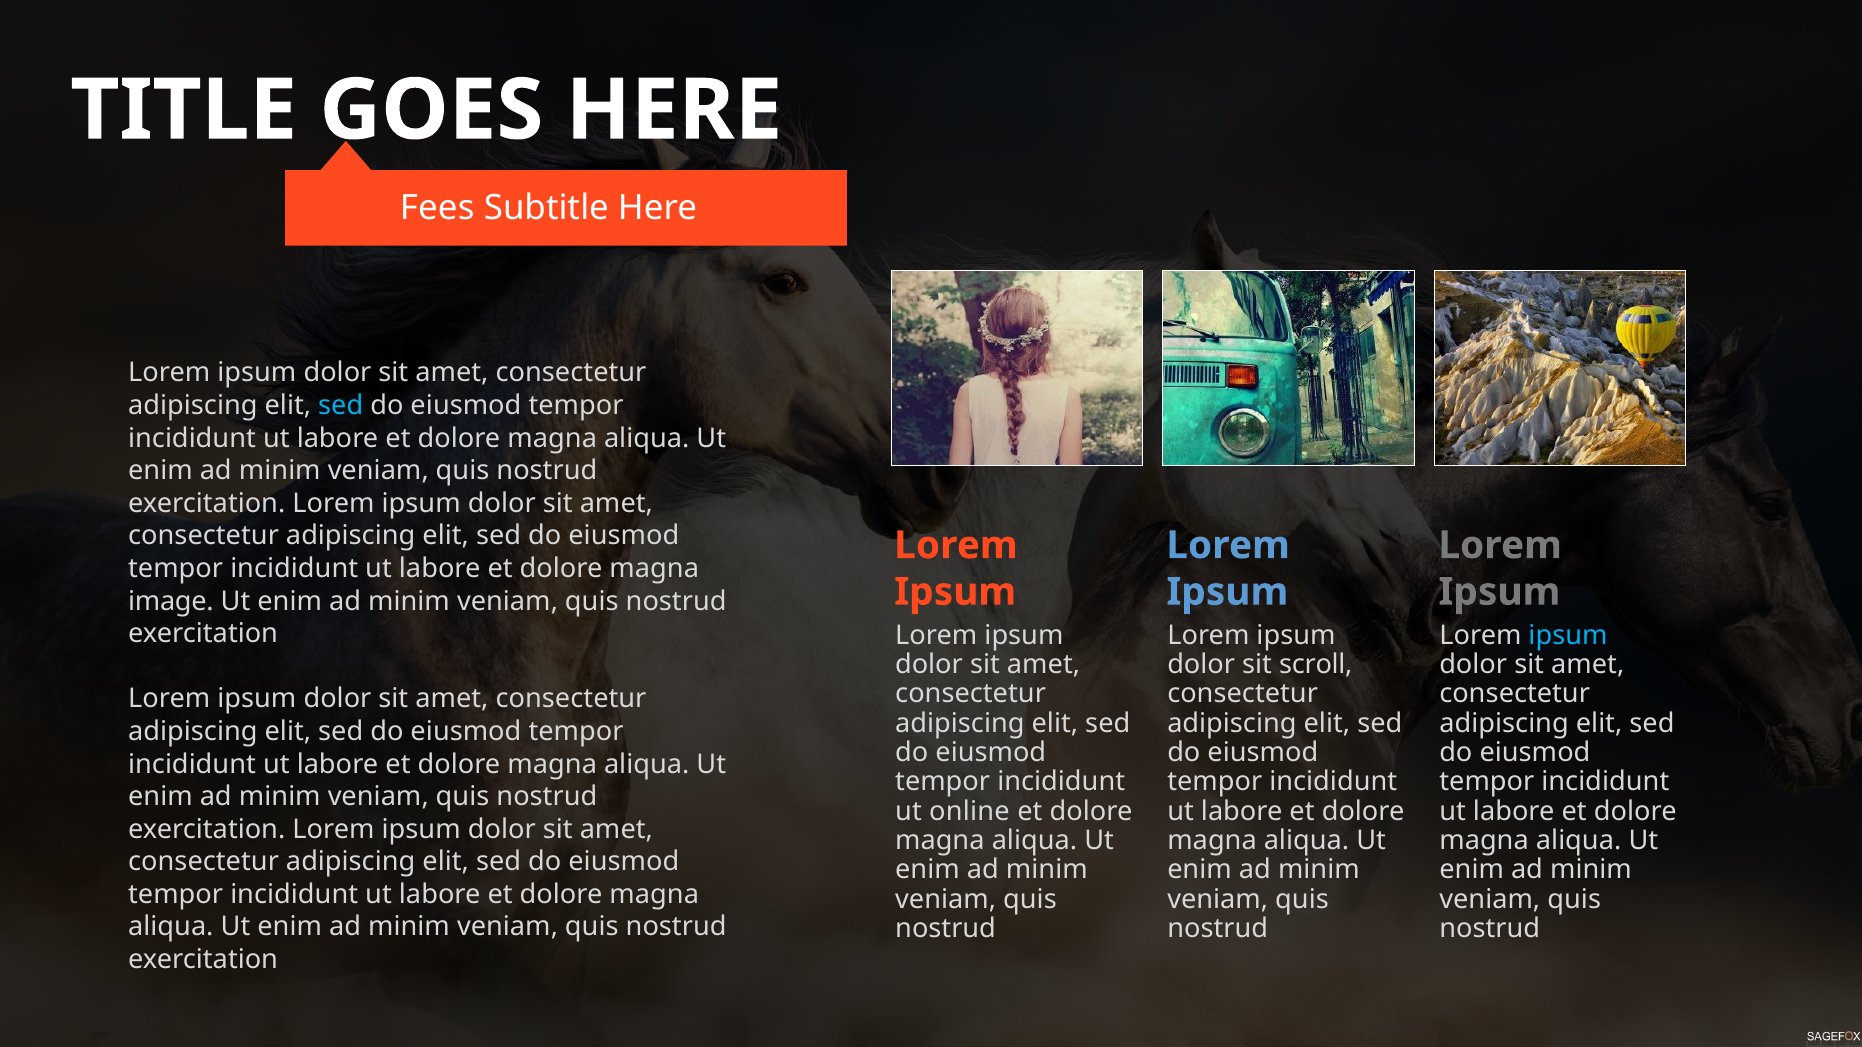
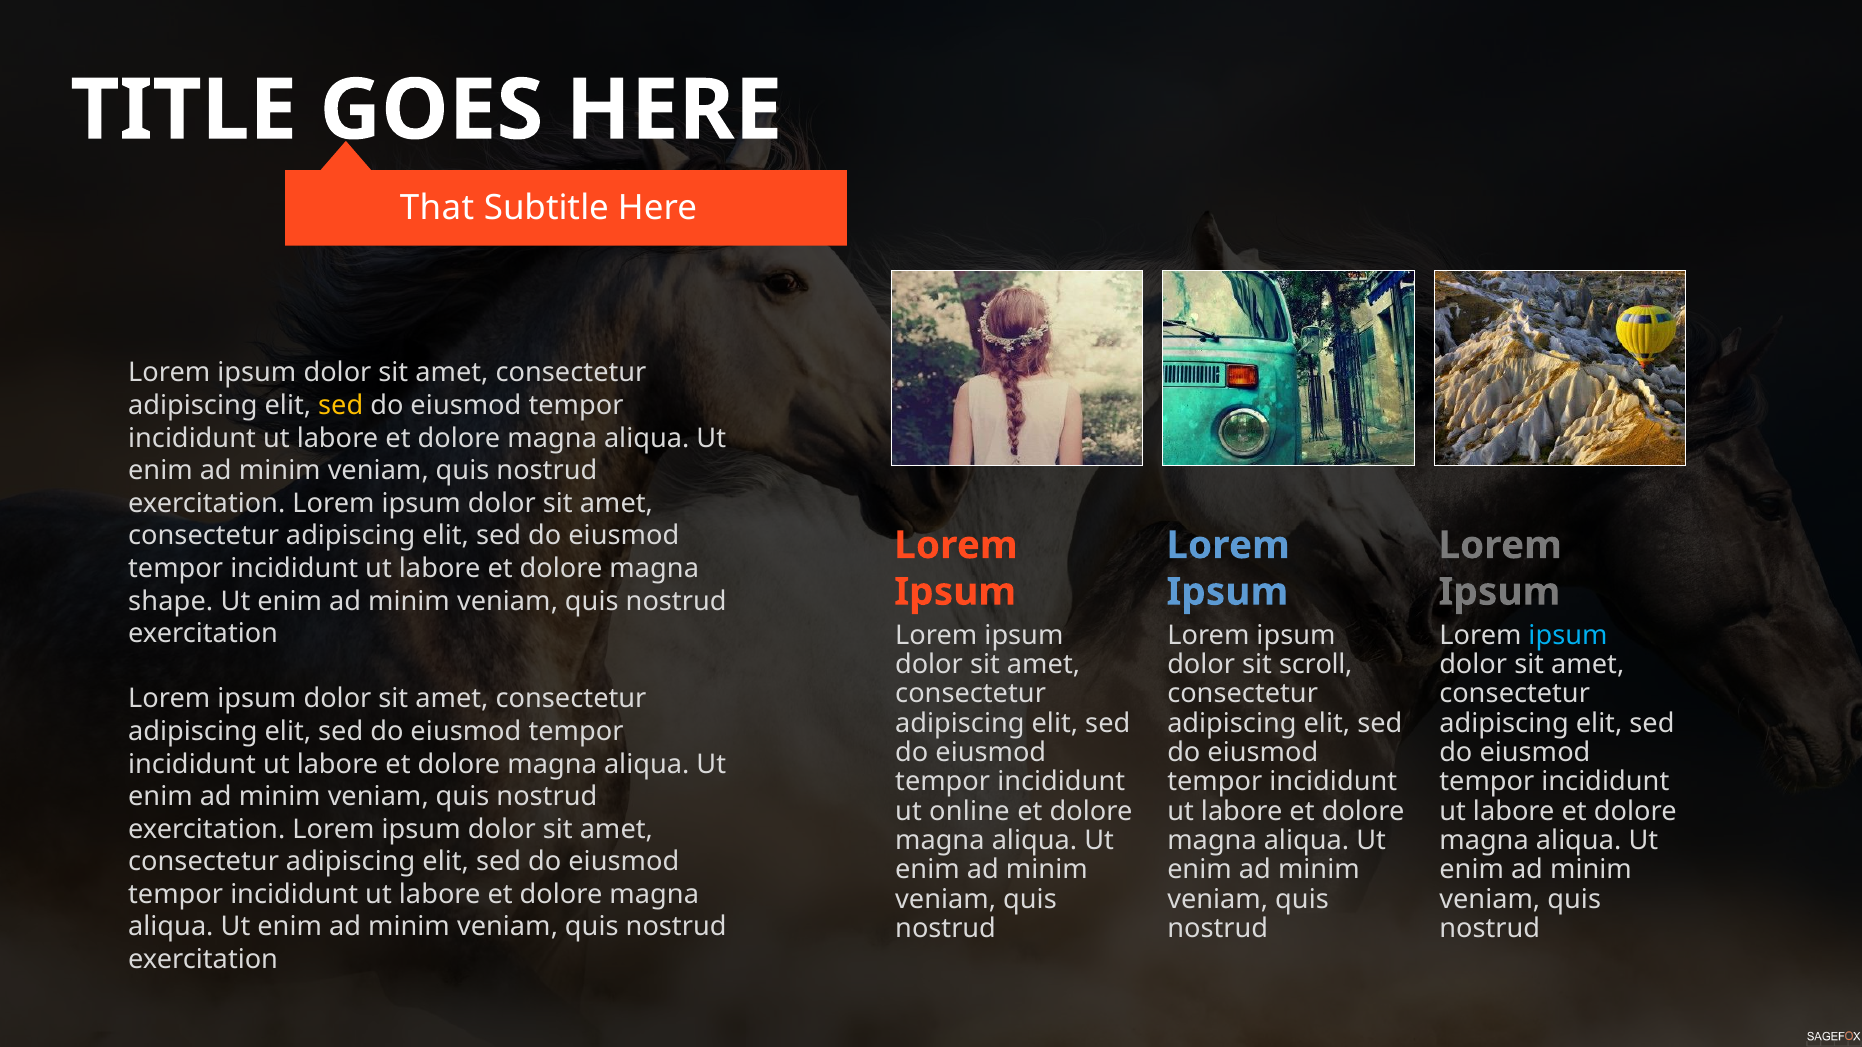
Fees: Fees -> That
sed at (341, 406) colour: light blue -> yellow
image: image -> shape
